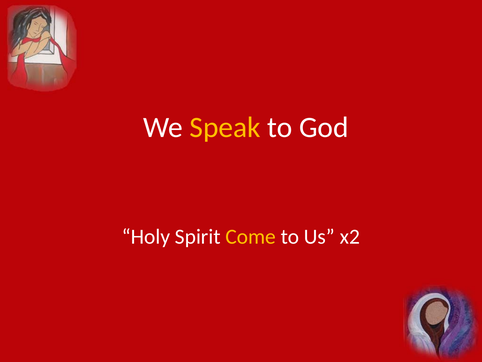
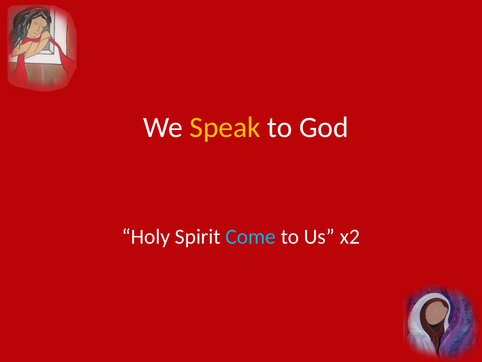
Come colour: yellow -> light blue
